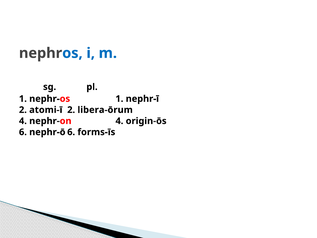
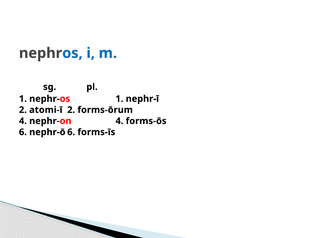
libera-ōrum: libera-ōrum -> forms-ōrum
origin-ōs: origin-ōs -> forms-ōs
